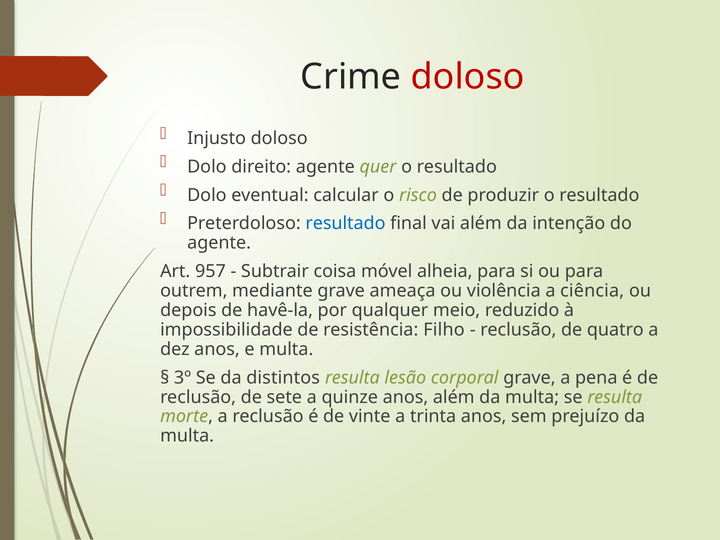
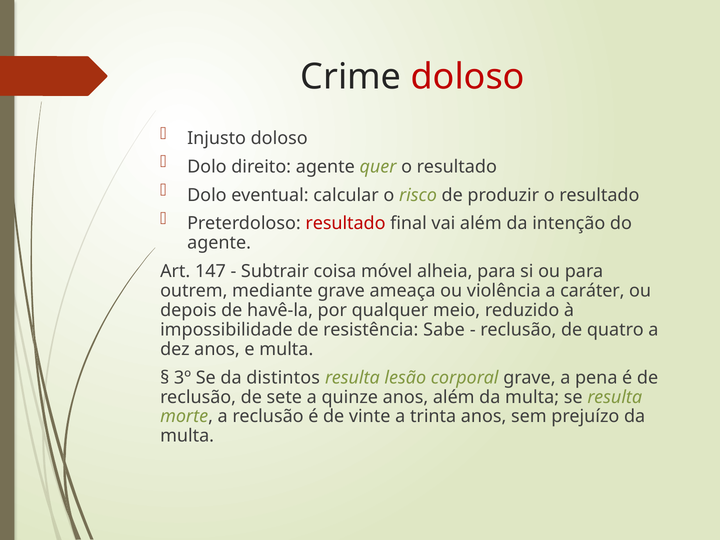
resultado at (345, 224) colour: blue -> red
957: 957 -> 147
ciência: ciência -> caráter
Filho: Filho -> Sabe
